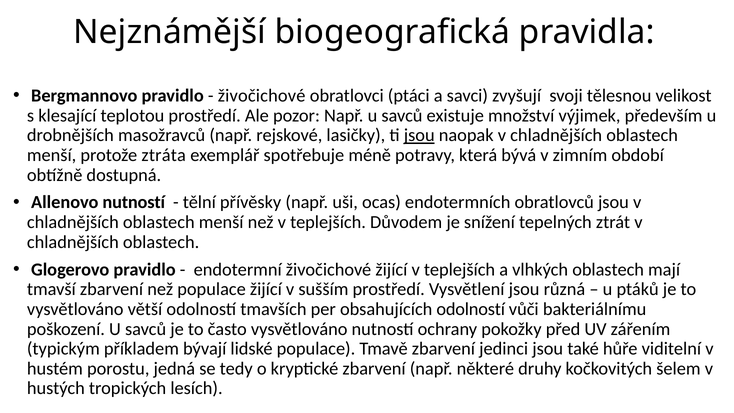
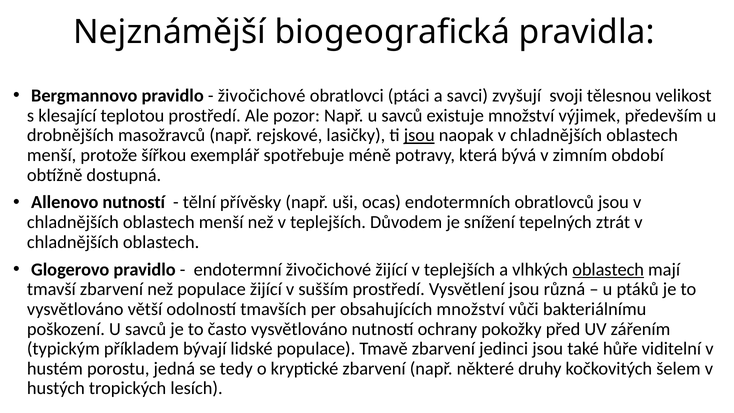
ztráta: ztráta -> šířkou
oblastech at (608, 269) underline: none -> present
obsahujících odolností: odolností -> množství
